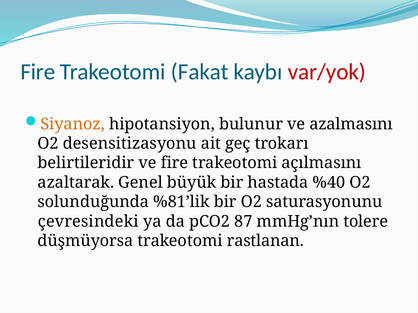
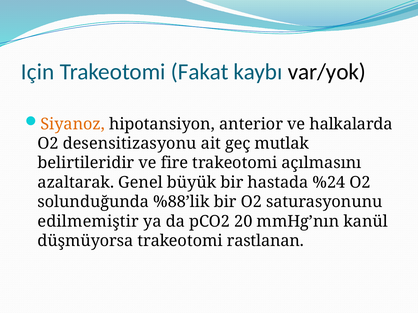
Fire at (38, 72): Fire -> Için
var/yok colour: red -> black
bulunur: bulunur -> anterior
azalmasını: azalmasını -> halkalarda
trokarı: trokarı -> mutlak
%40: %40 -> %24
%81’lik: %81’lik -> %88’lik
çevresindeki: çevresindeki -> edilmemiştir
87: 87 -> 20
tolere: tolere -> kanül
